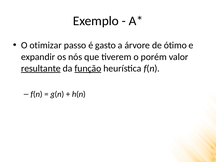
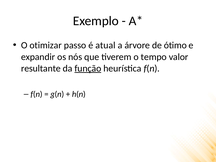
gasto: gasto -> atual
porém: porém -> tempo
resultante underline: present -> none
